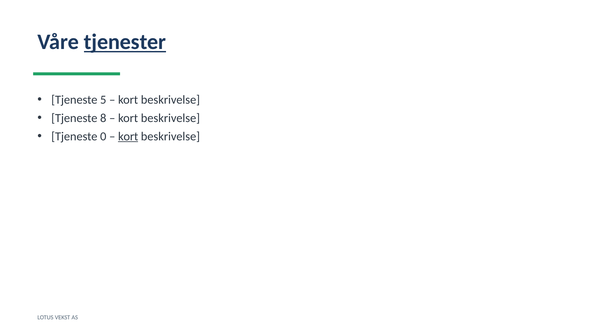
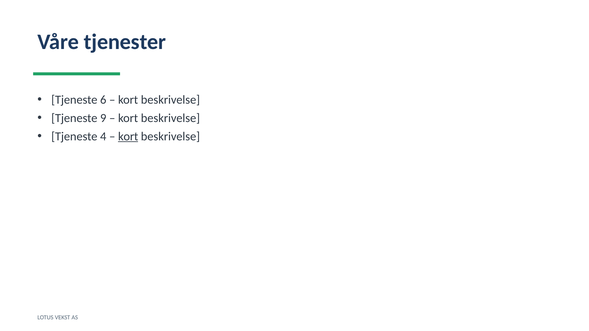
tjenester underline: present -> none
5: 5 -> 6
8: 8 -> 9
0: 0 -> 4
